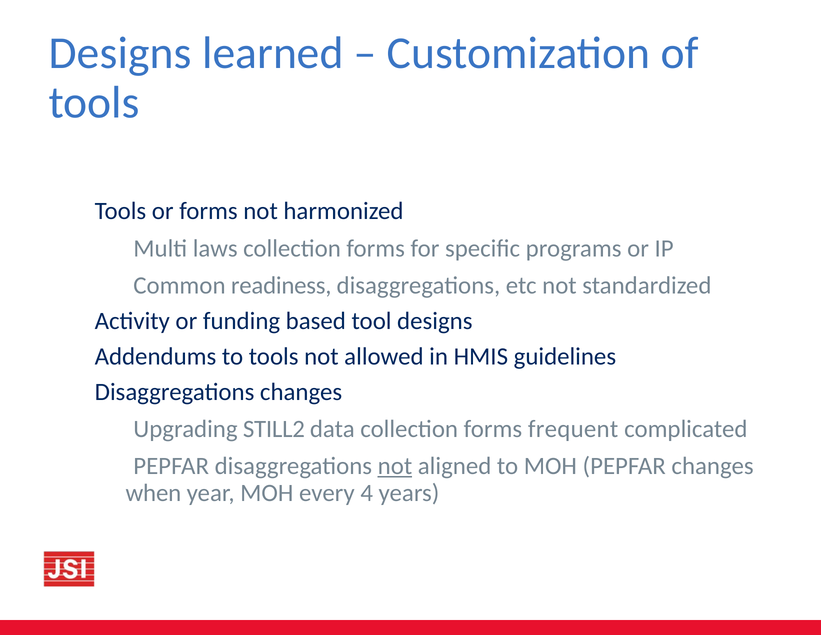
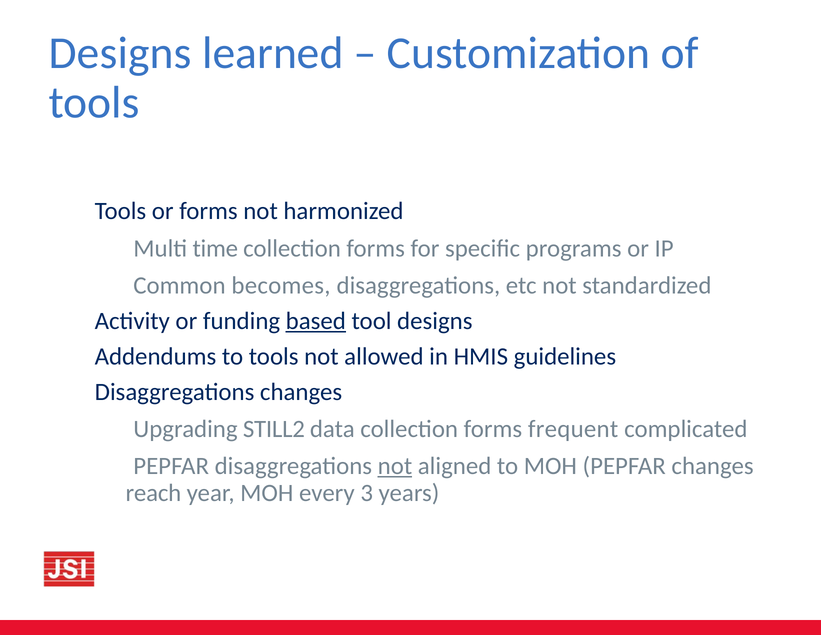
laws: laws -> time
readiness: readiness -> becomes
based underline: none -> present
when: when -> reach
4: 4 -> 3
